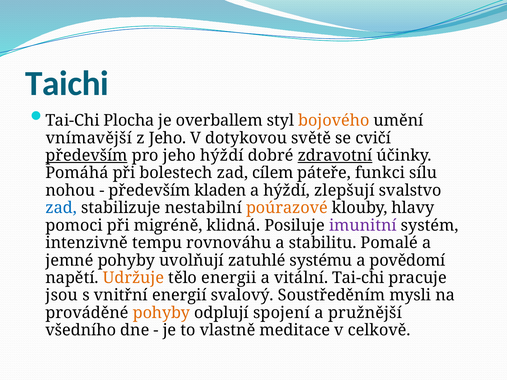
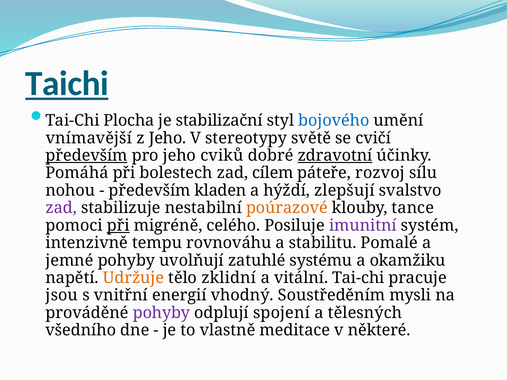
Taichi underline: none -> present
overballem: overballem -> stabilizační
bojového colour: orange -> blue
dotykovou: dotykovou -> stereotypy
jeho hýždí: hýždí -> cviků
funkci: funkci -> rozvoj
zad at (61, 208) colour: blue -> purple
hlavy: hlavy -> tance
při at (118, 226) underline: none -> present
klidná: klidná -> celého
povědomí: povědomí -> okamžiku
energii: energii -> zklidní
svalový: svalový -> vhodný
pohyby at (161, 313) colour: orange -> purple
pružnější: pružnější -> tělesných
celkově: celkově -> některé
